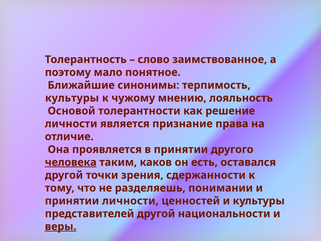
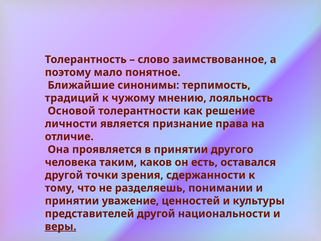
культуры at (72, 98): культуры -> традиций
человека underline: present -> none
принятии личности: личности -> уважение
